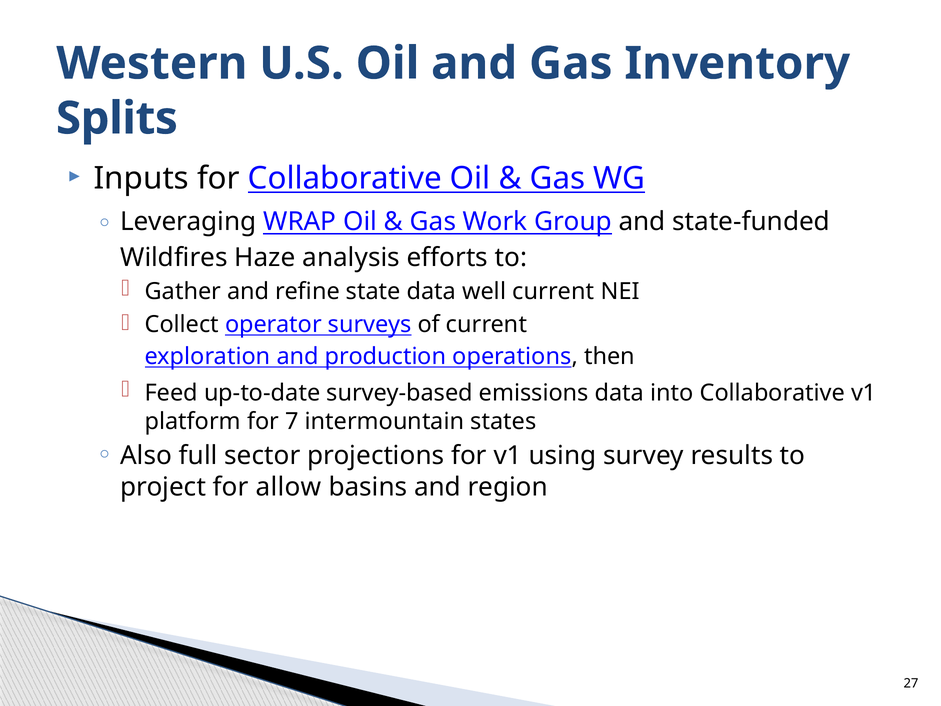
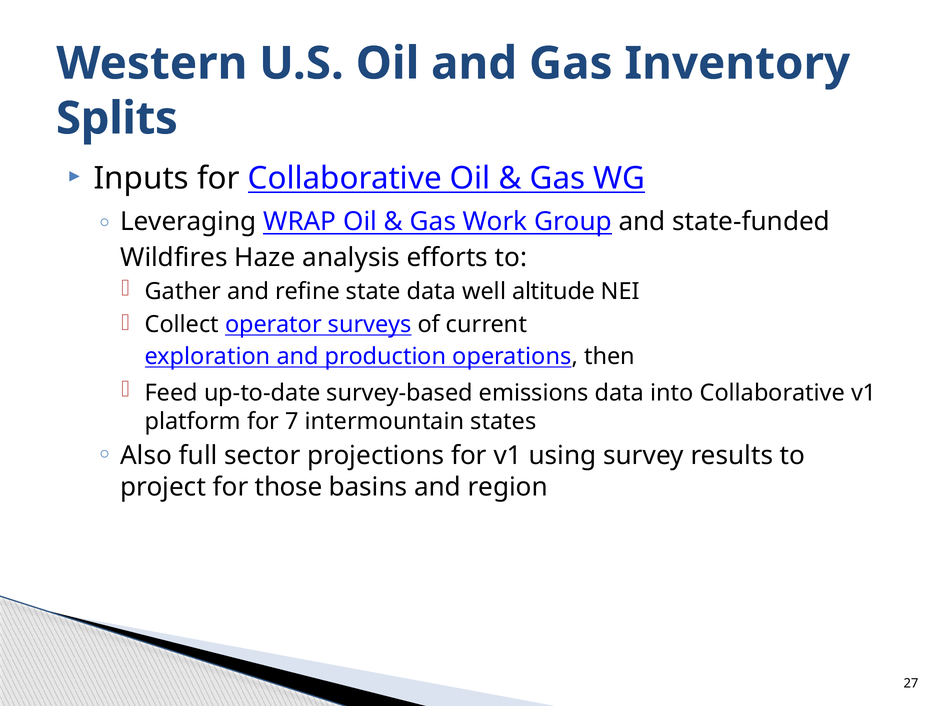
well current: current -> altitude
allow: allow -> those
